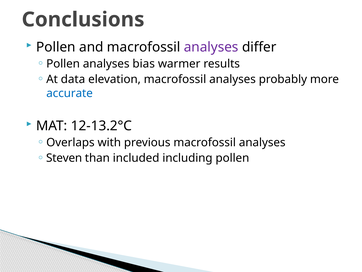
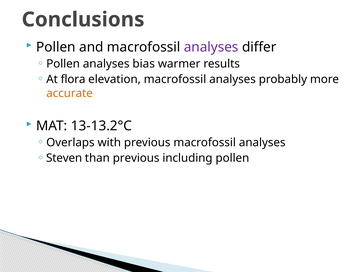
data: data -> flora
accurate colour: blue -> orange
12-13.2°C: 12-13.2°C -> 13-13.2°C
than included: included -> previous
